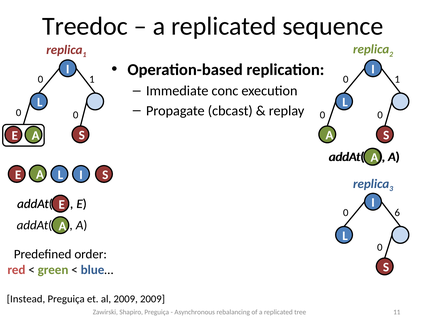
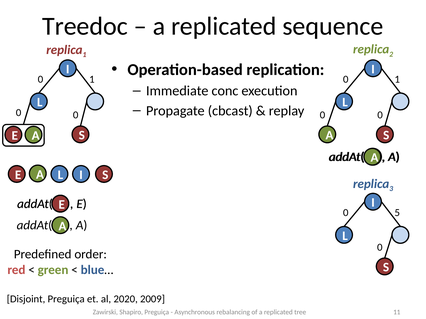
6: 6 -> 5
Instead: Instead -> Disjoint
al 2009: 2009 -> 2020
